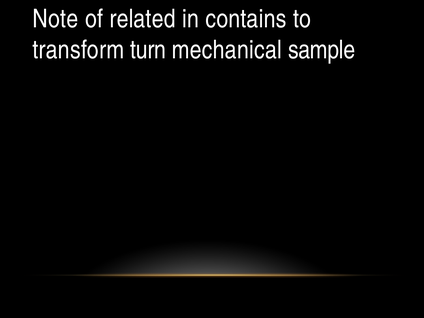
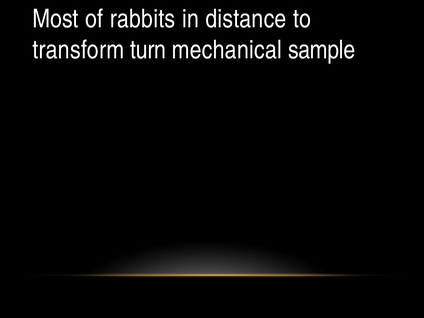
Note: Note -> Most
related: related -> rabbits
contains: contains -> distance
